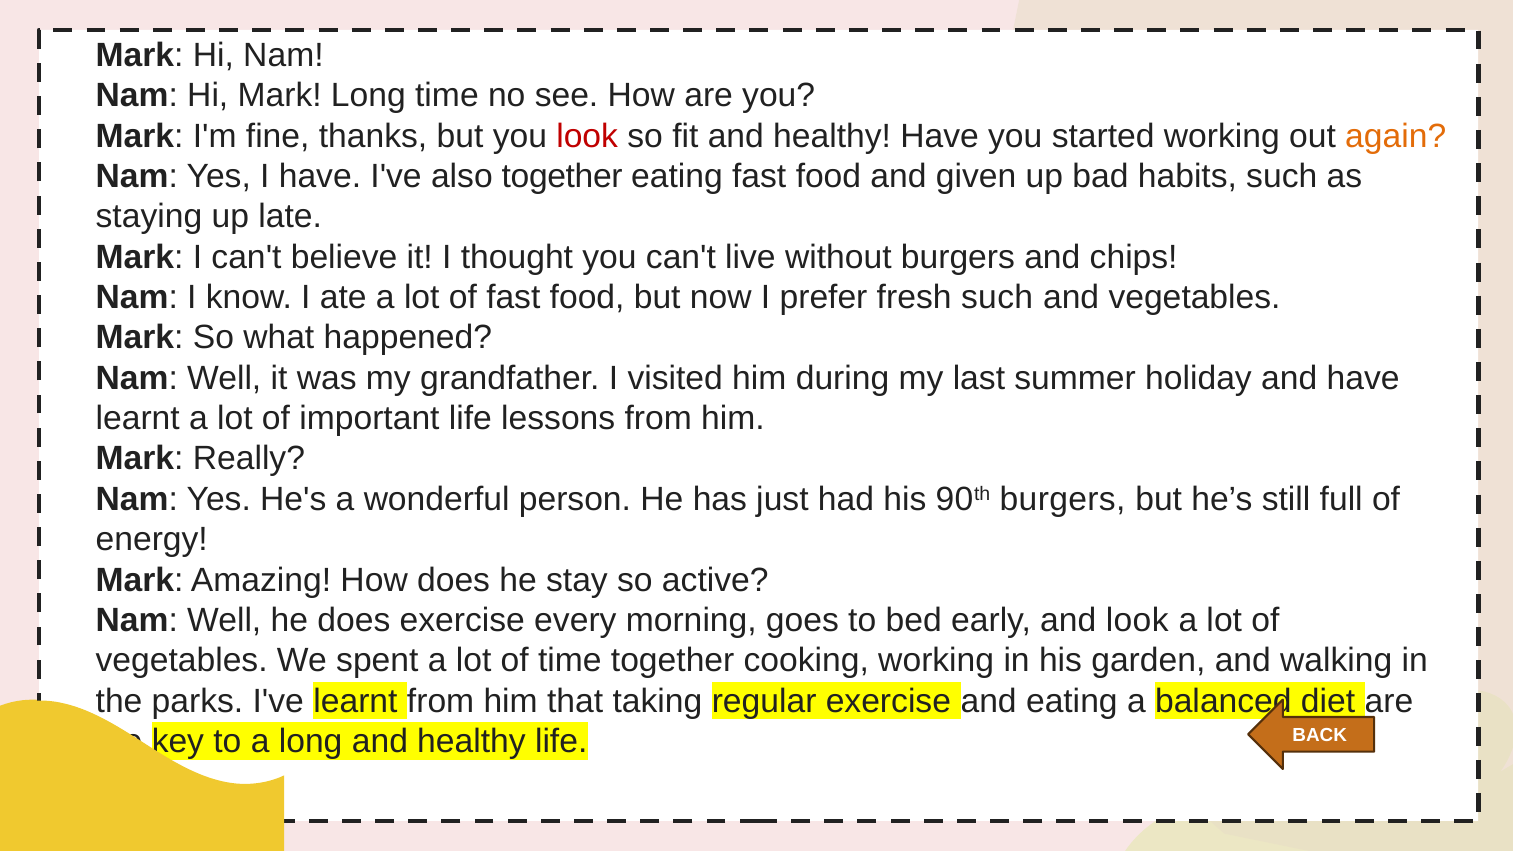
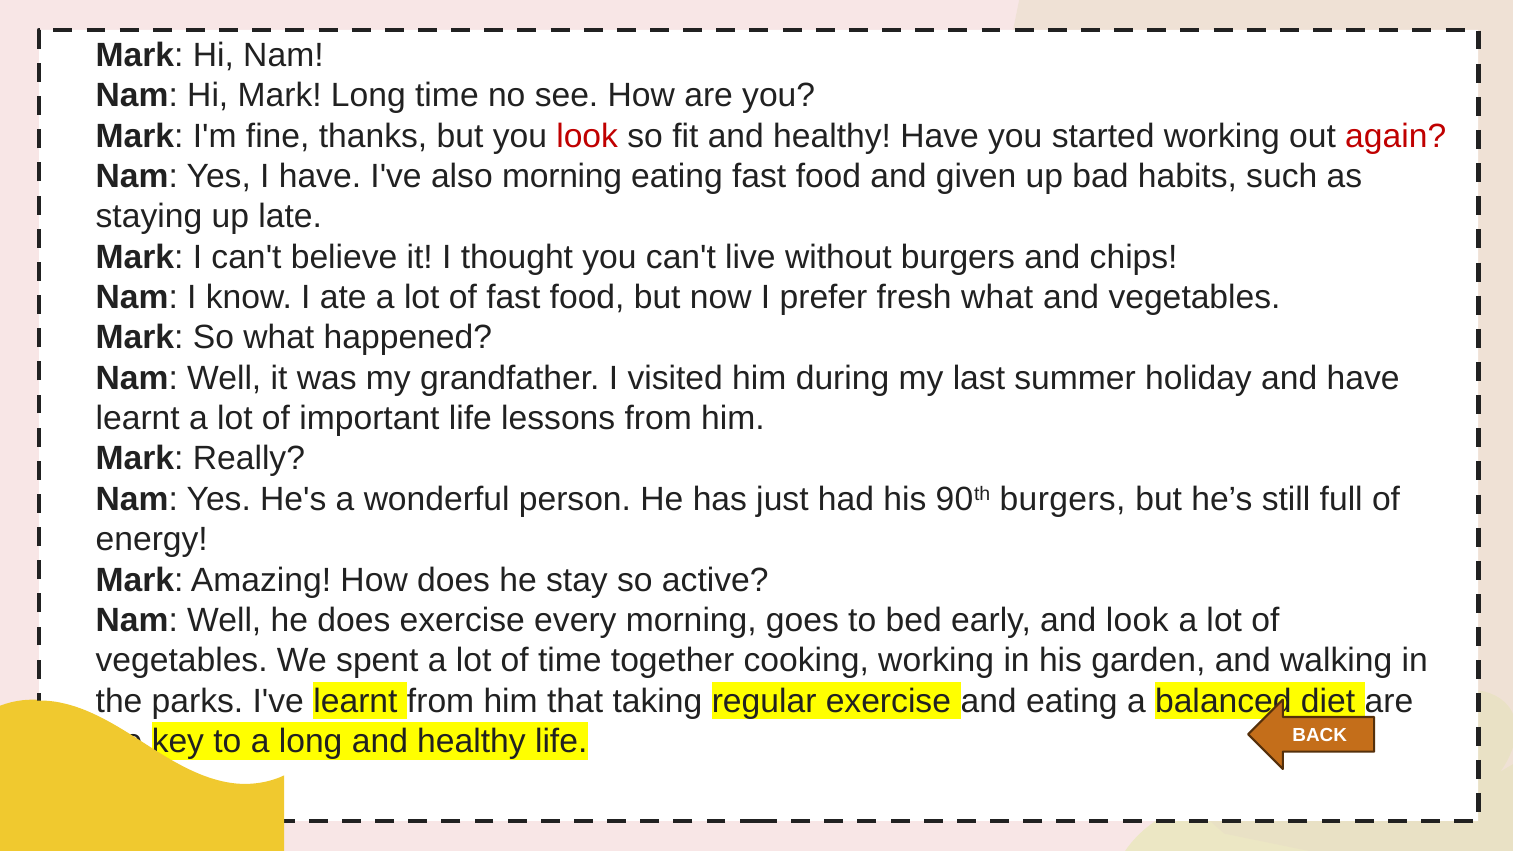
again colour: orange -> red
also together: together -> morning
fresh such: such -> what
